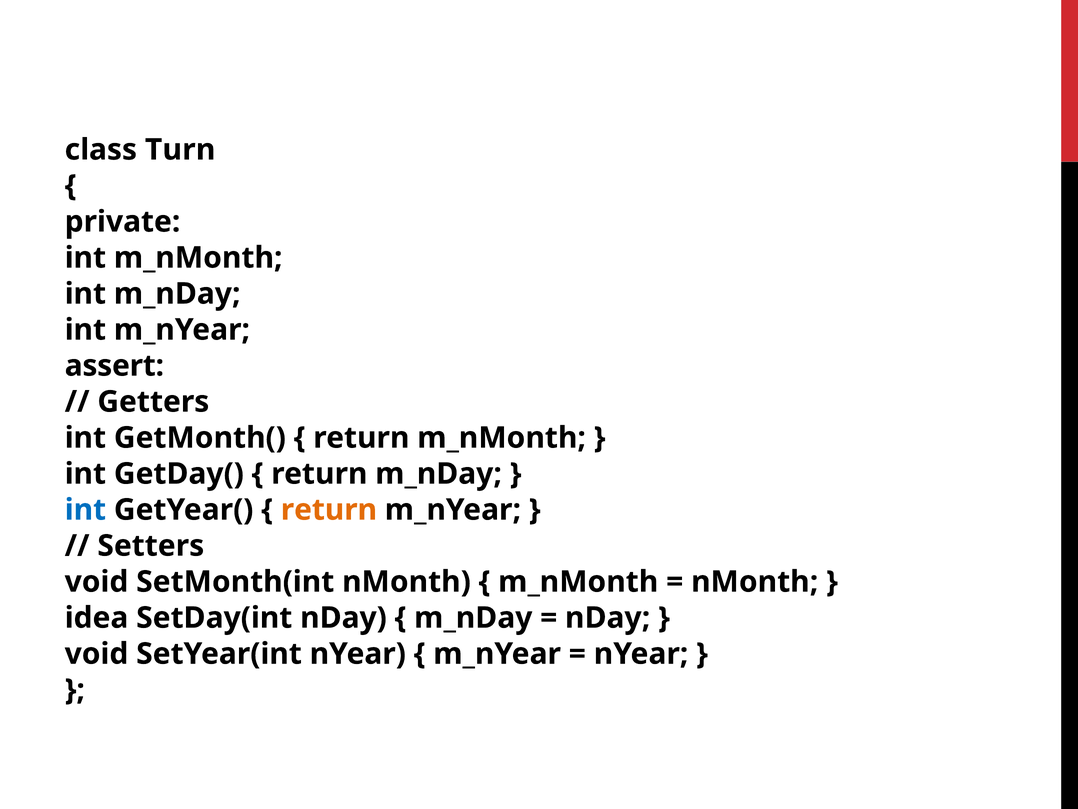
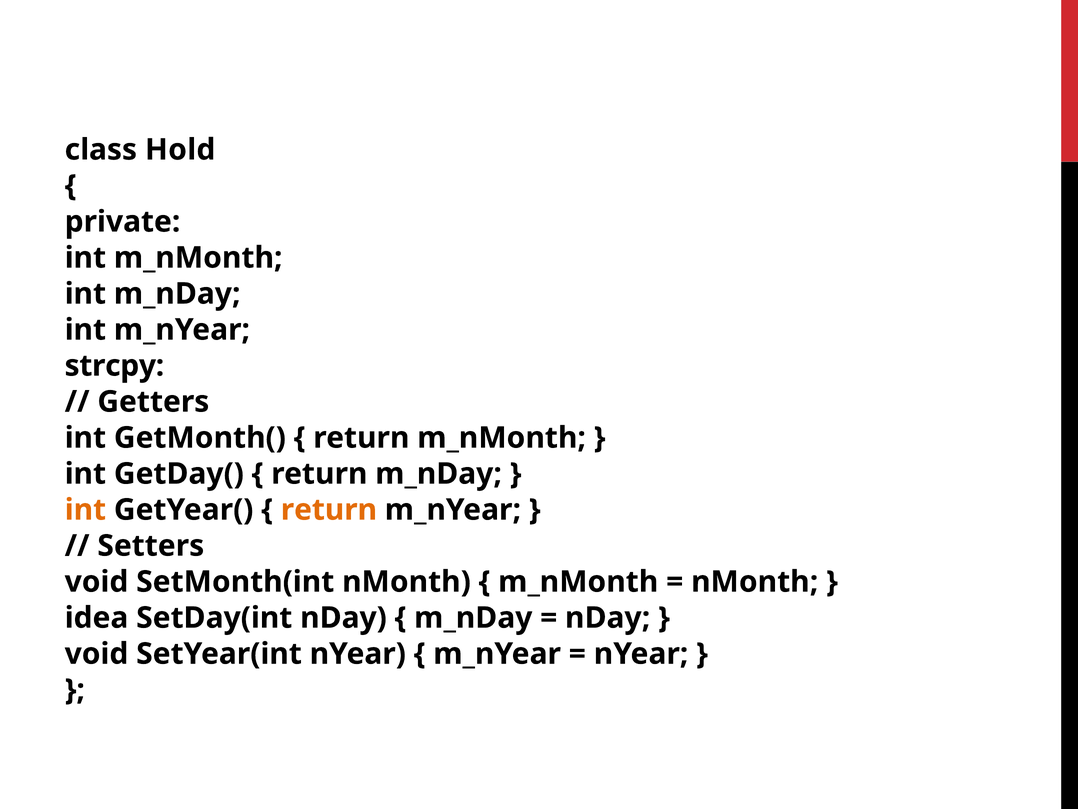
Turn: Turn -> Hold
assert: assert -> strcpy
int at (85, 510) colour: blue -> orange
